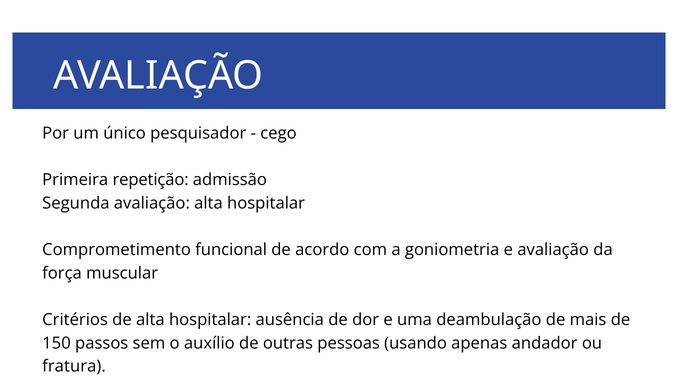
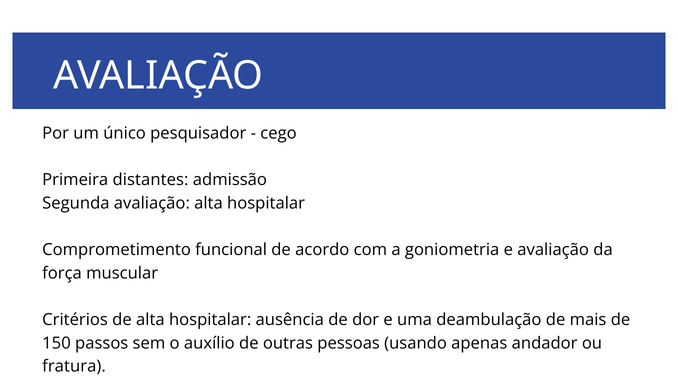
repetição: repetição -> distantes
